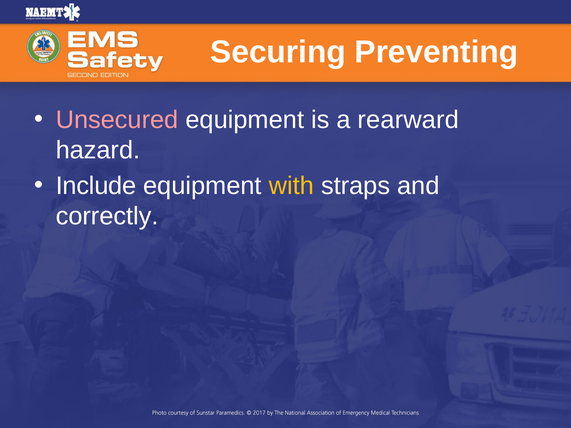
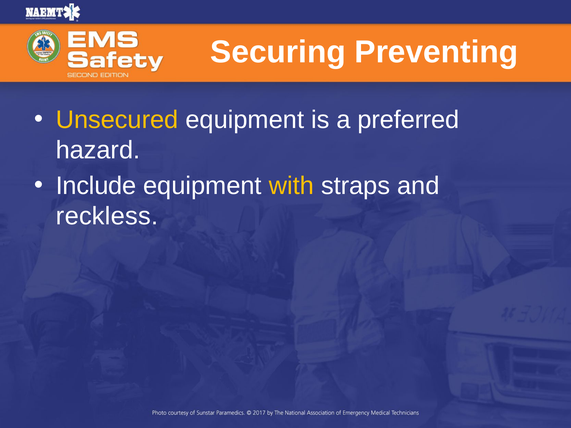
Unsecured colour: pink -> yellow
rearward: rearward -> preferred
correctly: correctly -> reckless
